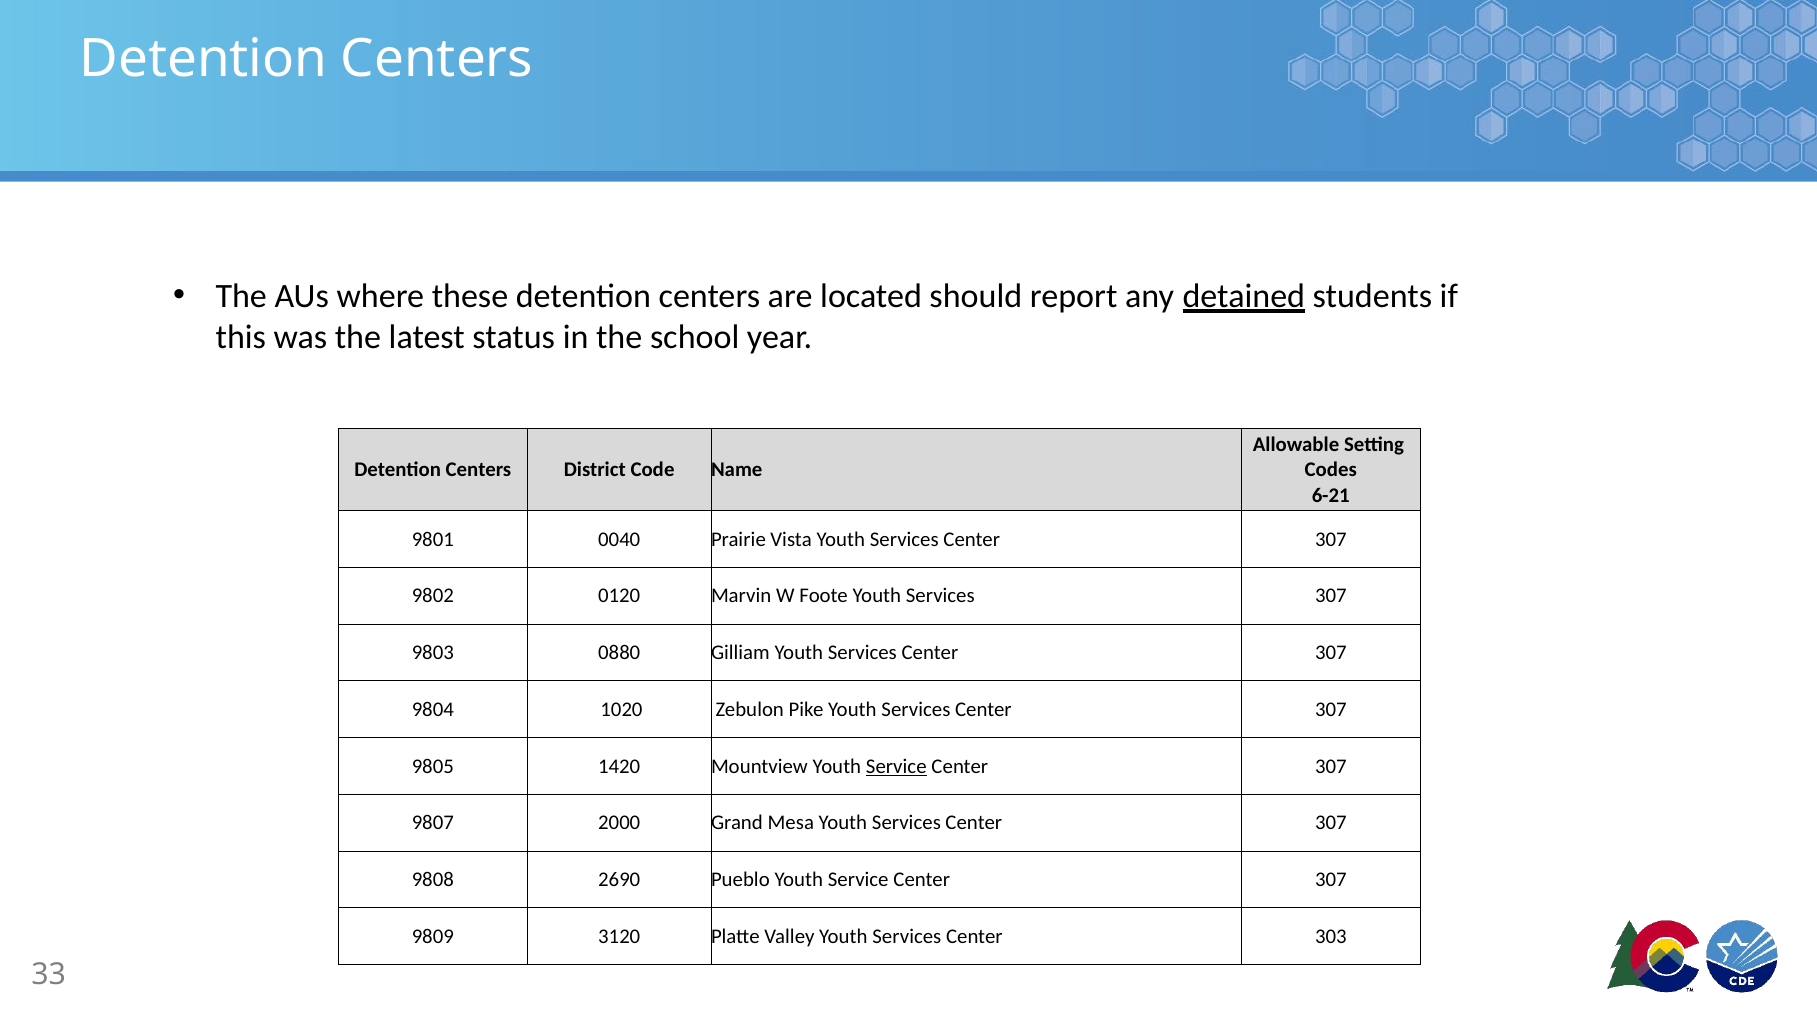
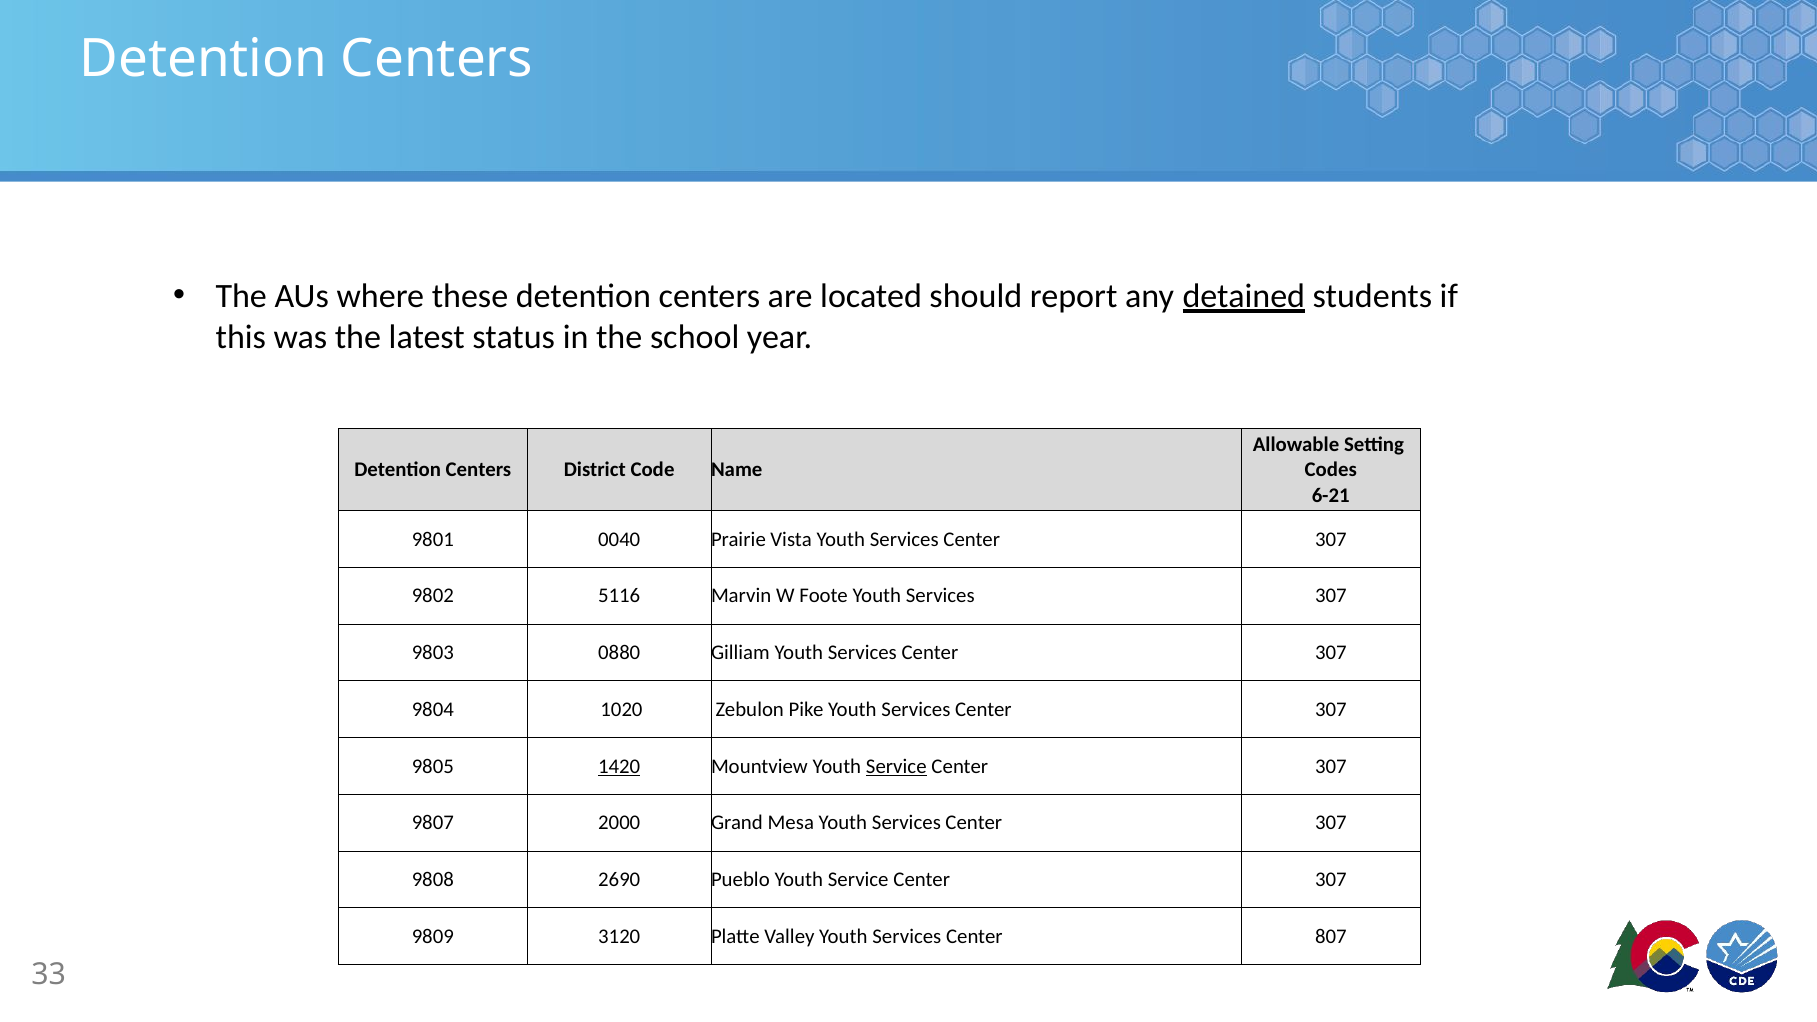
0120: 0120 -> 5116
1420 underline: none -> present
303: 303 -> 807
